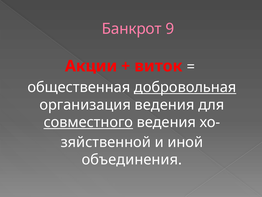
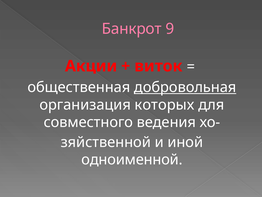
организация ведения: ведения -> которых
совместного underline: present -> none
объединения: объединения -> одноименной
